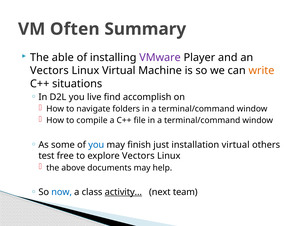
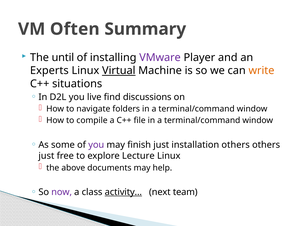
able: able -> until
Vectors at (49, 71): Vectors -> Experts
Virtual at (119, 71) underline: none -> present
accomplish: accomplish -> discussions
you at (96, 145) colour: blue -> purple
installation virtual: virtual -> others
test at (46, 156): test -> just
explore Vectors: Vectors -> Lecture
now colour: blue -> purple
